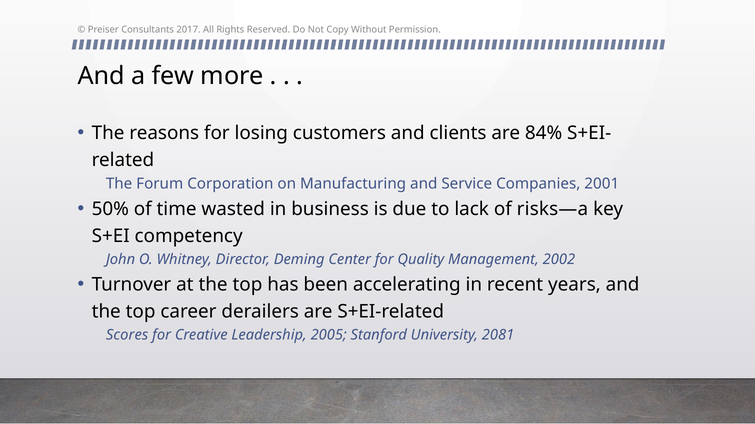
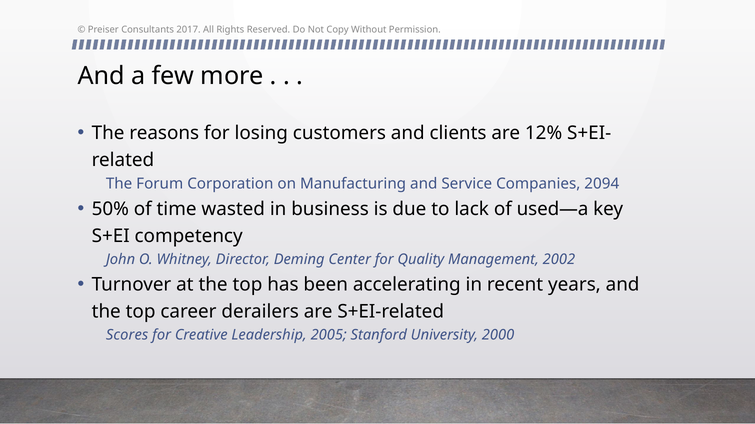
84%: 84% -> 12%
2001: 2001 -> 2094
risks—a: risks—a -> used—a
2081: 2081 -> 2000
